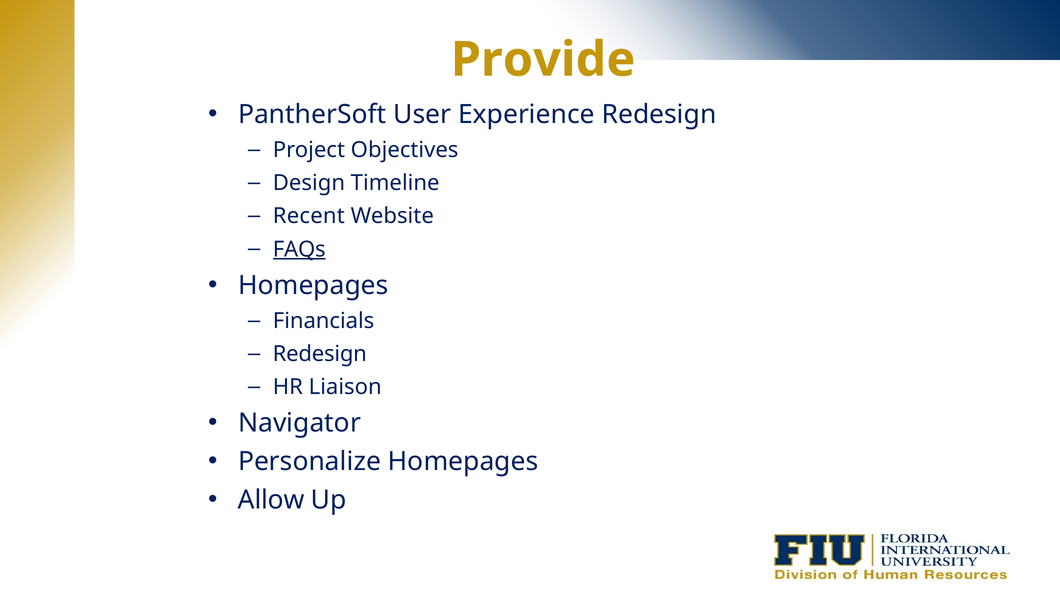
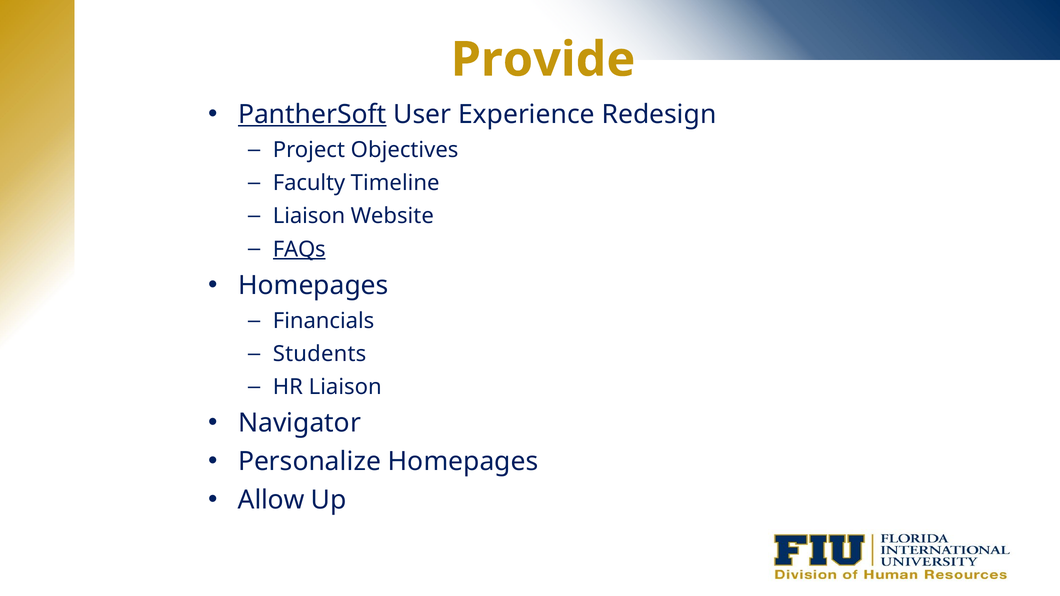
PantherSoft underline: none -> present
Design: Design -> Faculty
Recent at (309, 216): Recent -> Liaison
Redesign at (320, 354): Redesign -> Students
